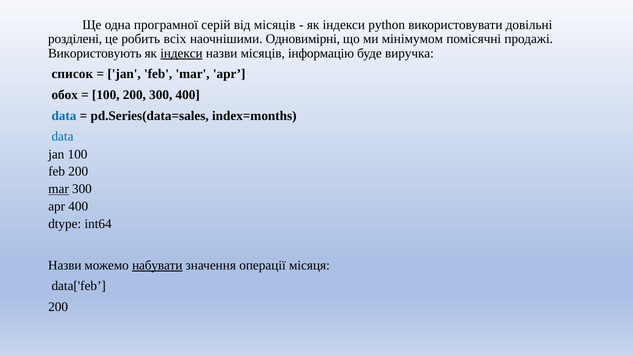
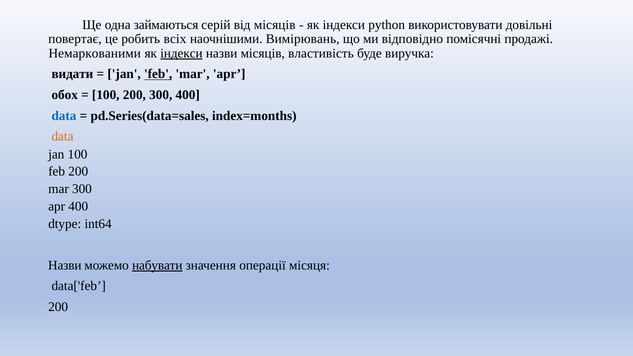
програмної: програмної -> займаються
розділені: розділені -> повертає
Одновимірні: Одновимірні -> Вимірювань
мінімумом: мінімумом -> відповідно
Використовують: Використовують -> Немаркованими
інформацію: інформацію -> властивість
список: список -> видати
feb at (158, 74) underline: none -> present
data at (62, 137) colour: blue -> orange
mar at (59, 189) underline: present -> none
